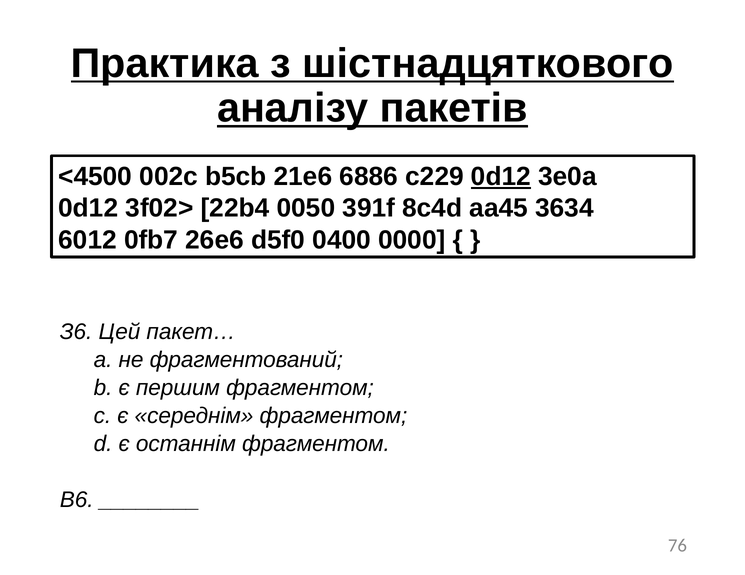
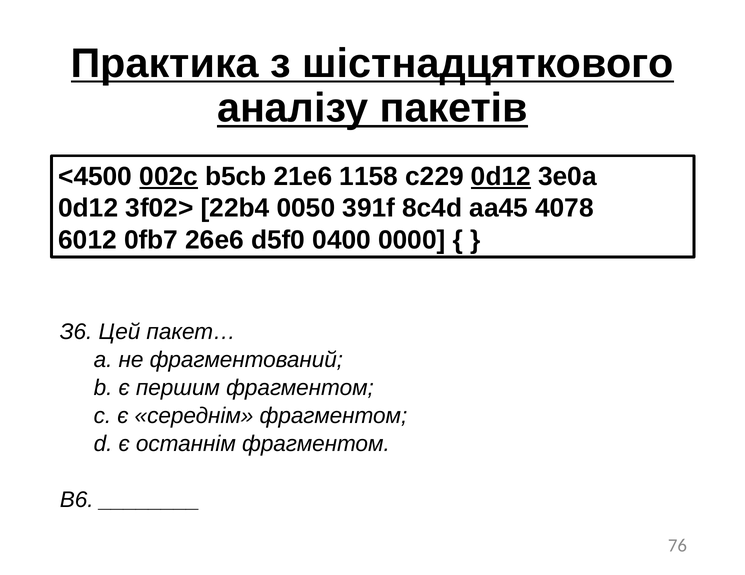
002c underline: none -> present
6886: 6886 -> 1158
3634: 3634 -> 4078
